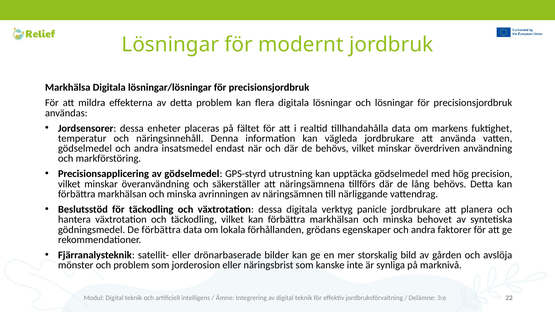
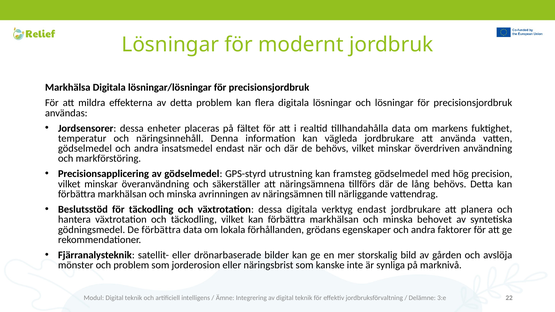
upptäcka: upptäcka -> framsteg
verktyg panicle: panicle -> endast
